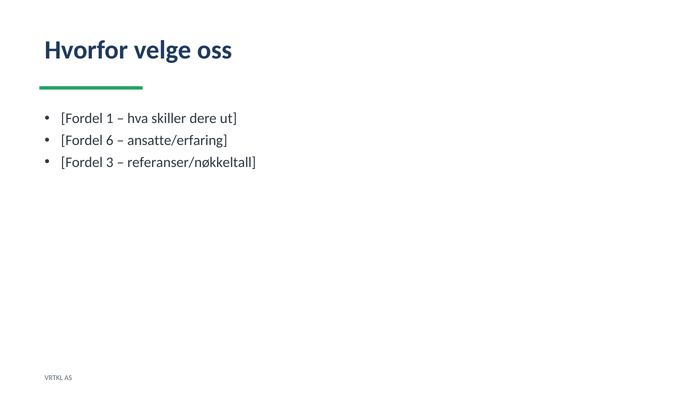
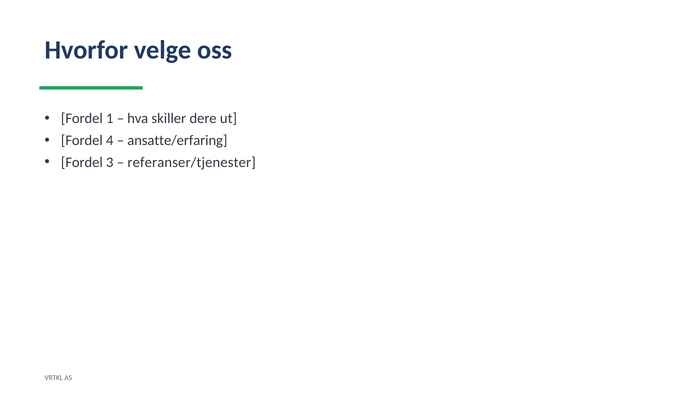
6: 6 -> 4
referanser/nøkkeltall: referanser/nøkkeltall -> referanser/tjenester
